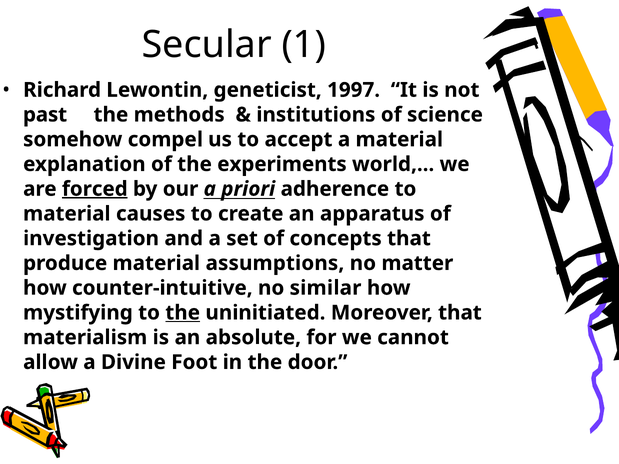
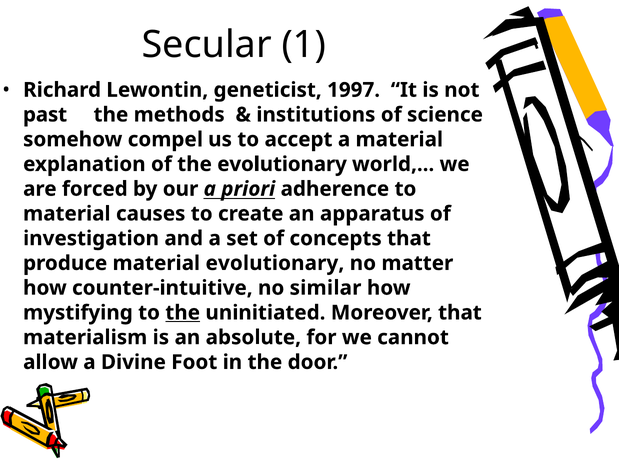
the experiments: experiments -> evolutionary
forced underline: present -> none
material assumptions: assumptions -> evolutionary
